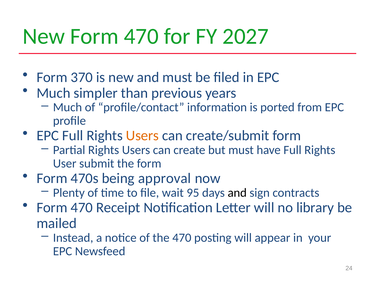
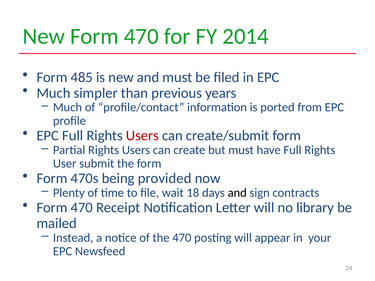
2027: 2027 -> 2014
370: 370 -> 485
Users at (142, 136) colour: orange -> red
approval: approval -> provided
95: 95 -> 18
